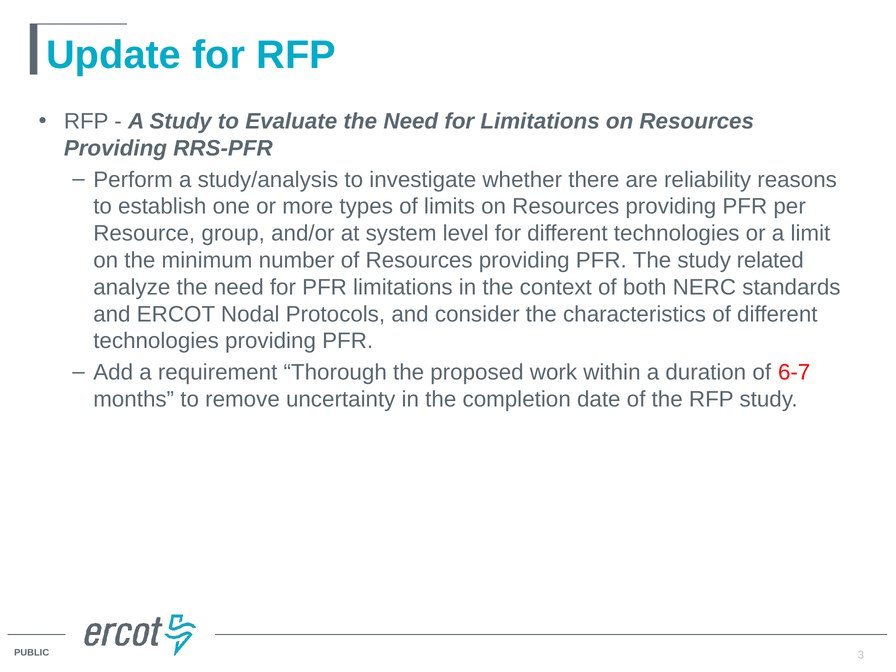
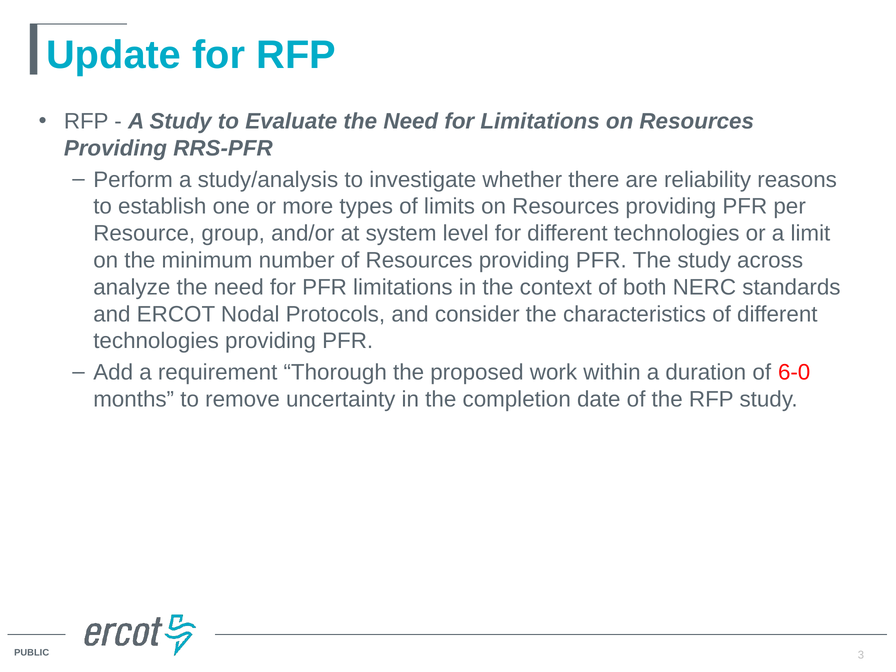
related: related -> across
6-7: 6-7 -> 6-0
